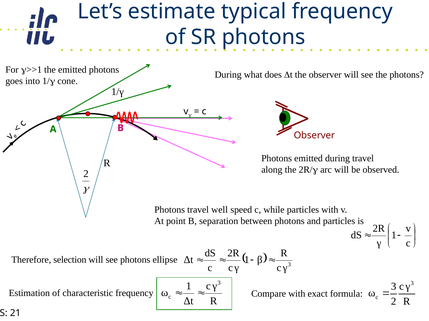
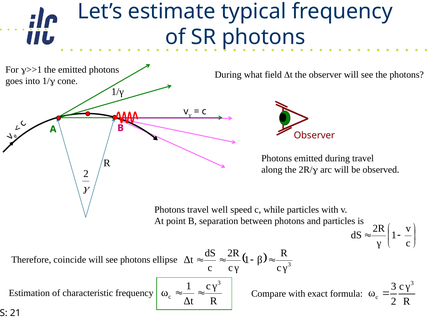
does: does -> field
selection: selection -> coincide
